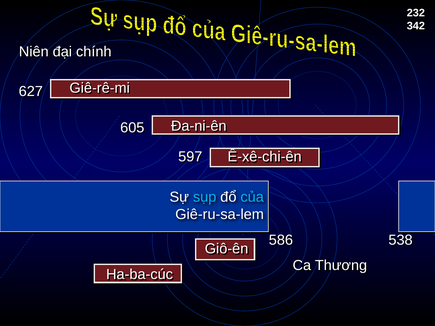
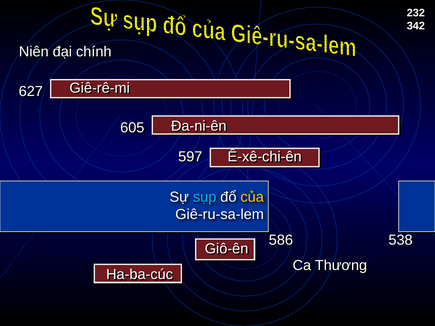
của colour: light blue -> yellow
